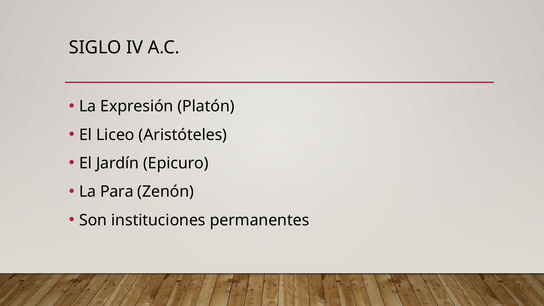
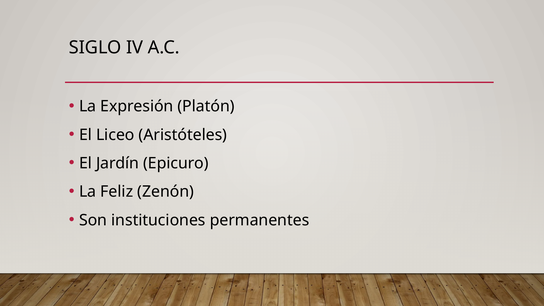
Para: Para -> Feliz
